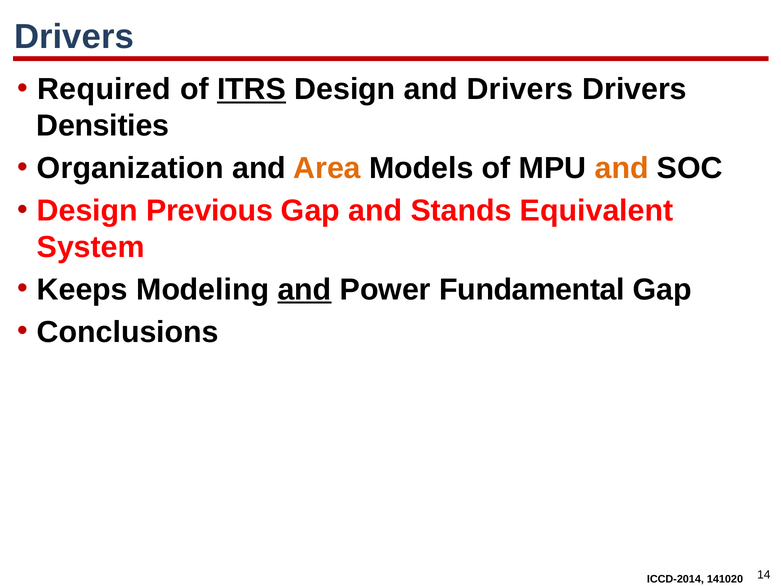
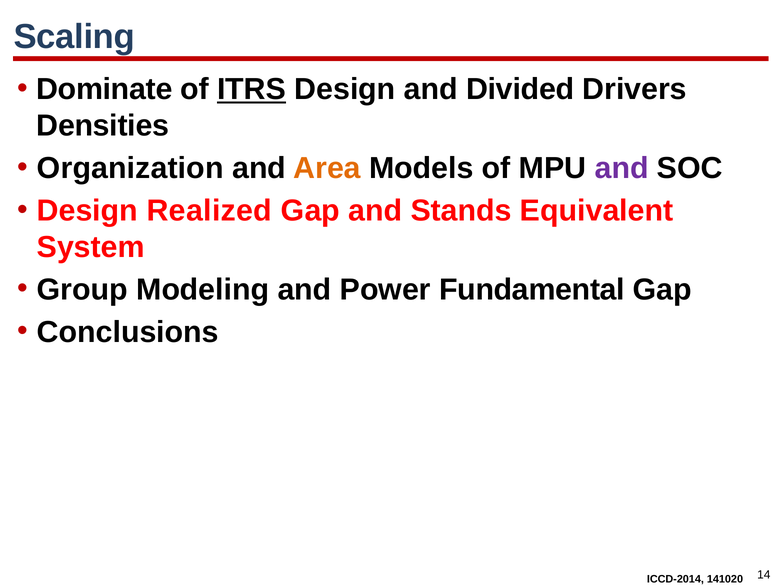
Drivers at (74, 37): Drivers -> Scaling
Required: Required -> Dominate
and Drivers: Drivers -> Divided
and at (622, 168) colour: orange -> purple
Previous: Previous -> Realized
Keeps: Keeps -> Group
and at (305, 289) underline: present -> none
